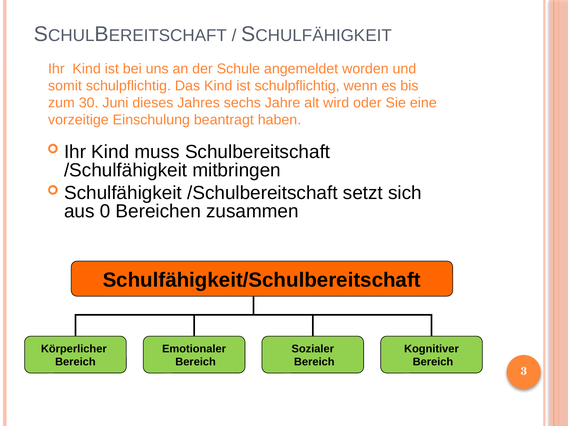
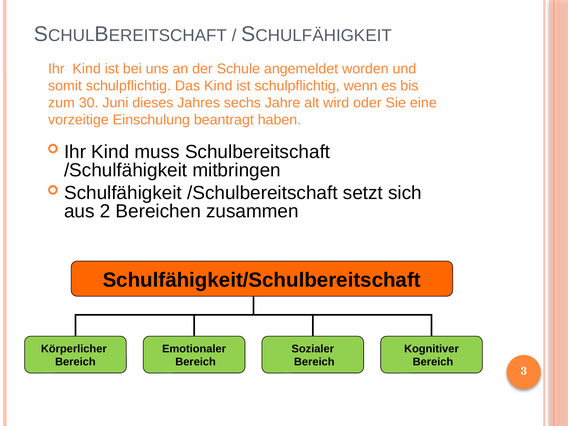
0: 0 -> 2
